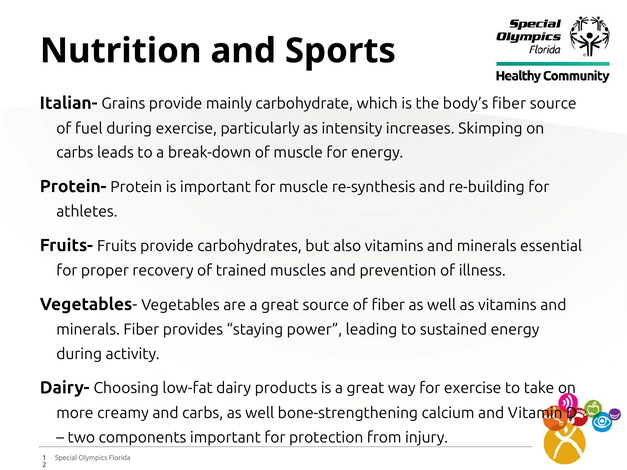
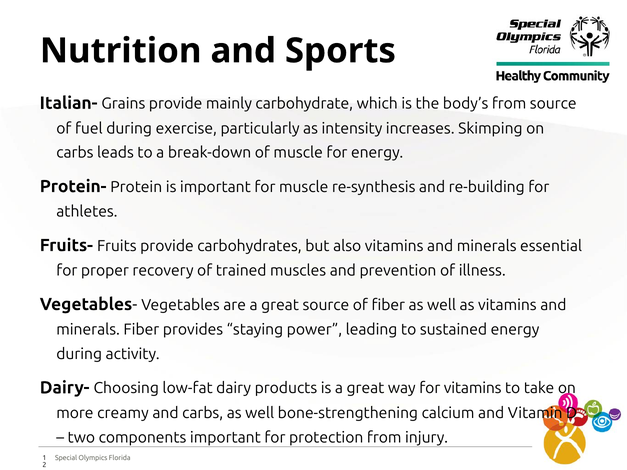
body’s fiber: fiber -> from
for exercise: exercise -> vitamins
